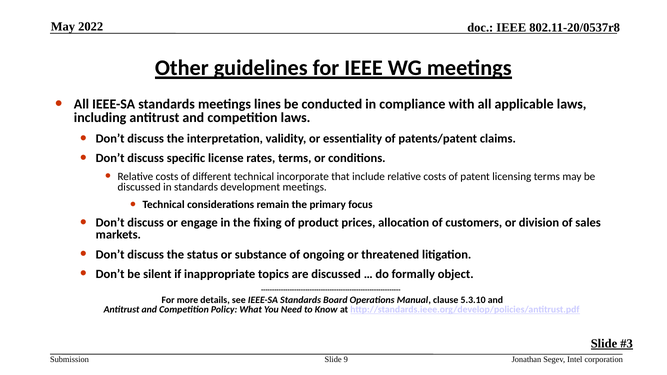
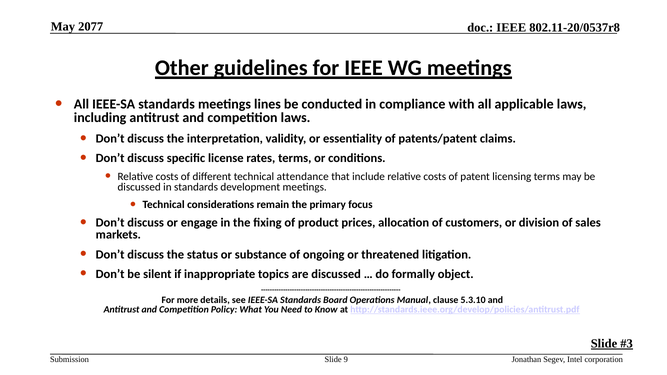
2022: 2022 -> 2077
incorporate: incorporate -> attendance
